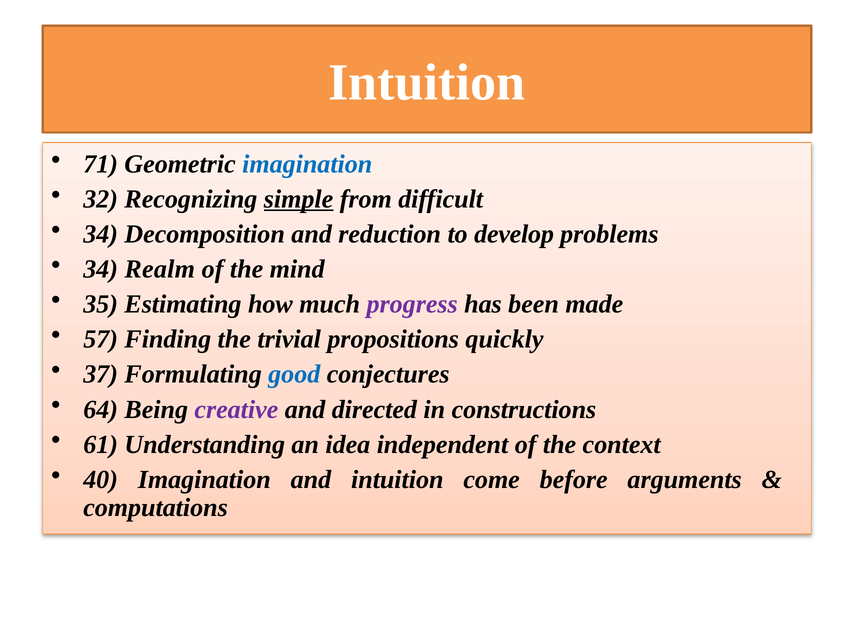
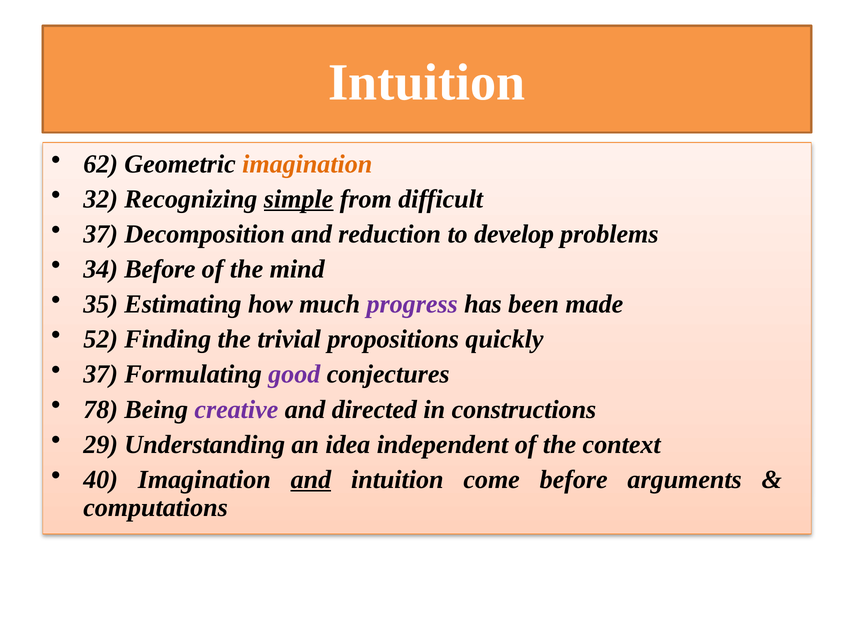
71: 71 -> 62
imagination at (307, 164) colour: blue -> orange
34 at (101, 234): 34 -> 37
34 Realm: Realm -> Before
57: 57 -> 52
good colour: blue -> purple
64: 64 -> 78
61: 61 -> 29
and at (311, 479) underline: none -> present
